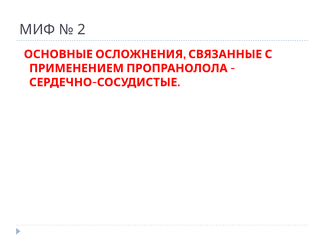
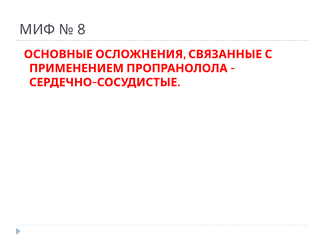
2: 2 -> 8
